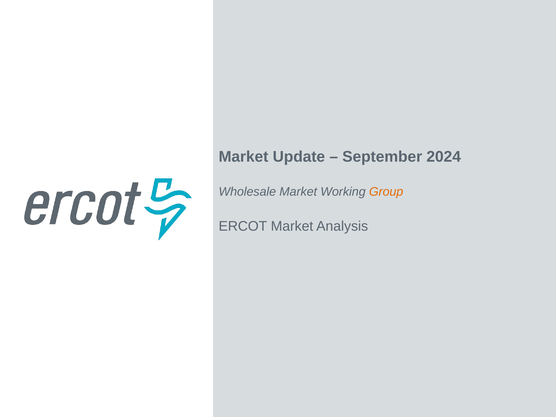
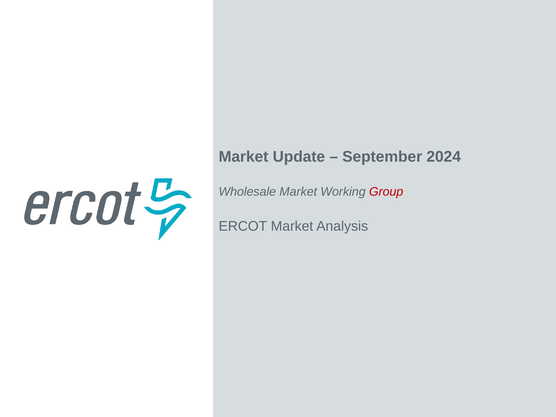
Group colour: orange -> red
